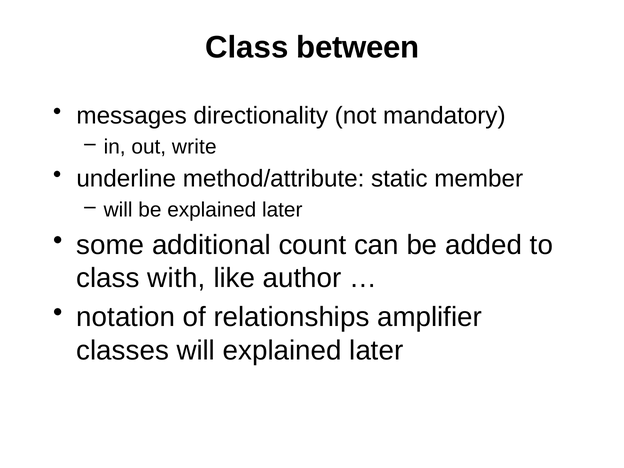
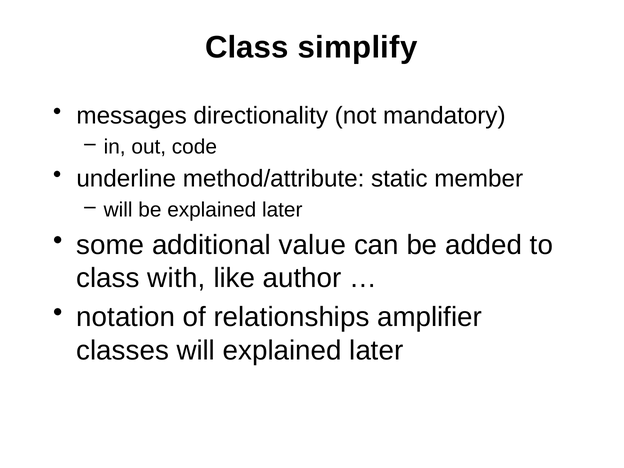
between: between -> simplify
write: write -> code
count: count -> value
